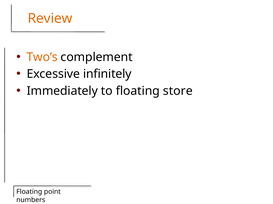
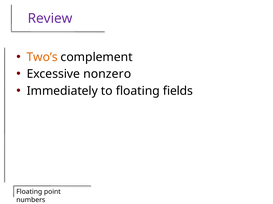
Review colour: orange -> purple
infinitely: infinitely -> nonzero
store: store -> fields
